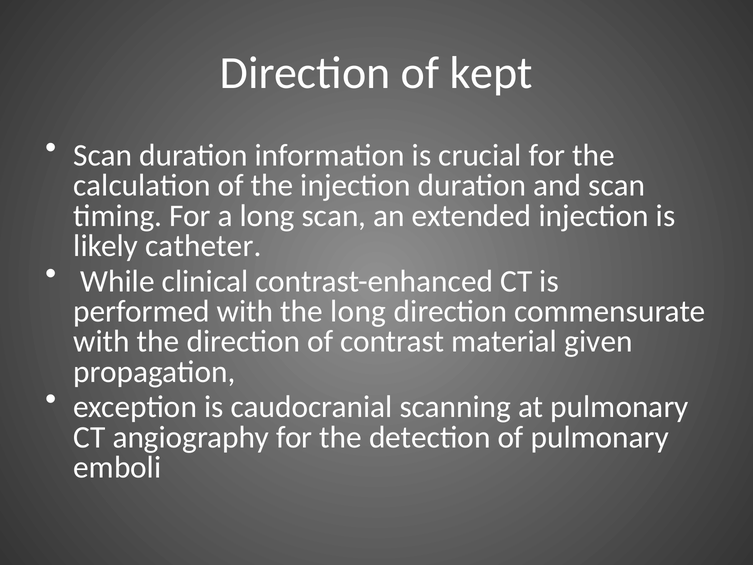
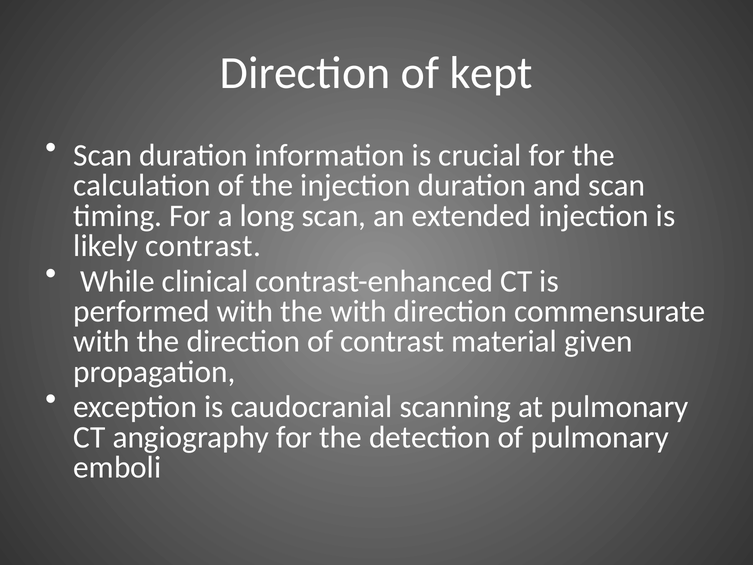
likely catheter: catheter -> contrast
the long: long -> with
